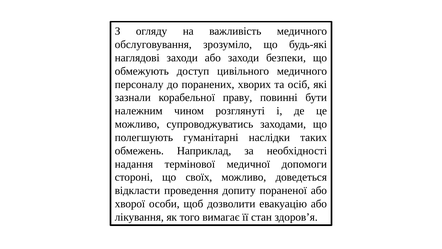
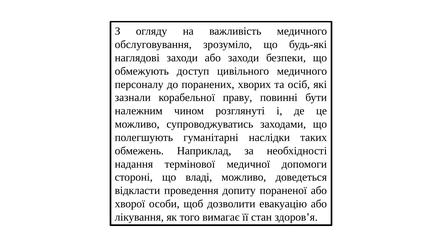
своїх: своїх -> владі
